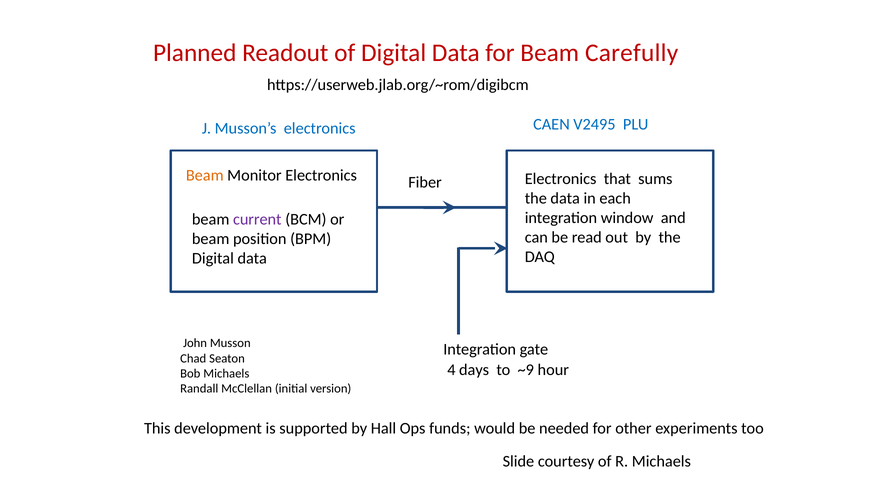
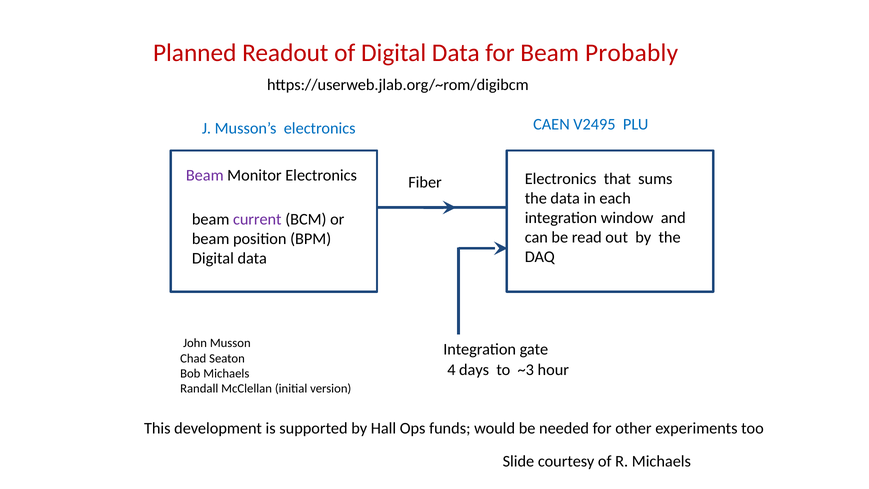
Carefully: Carefully -> Probably
Beam at (205, 175) colour: orange -> purple
~9: ~9 -> ~3
